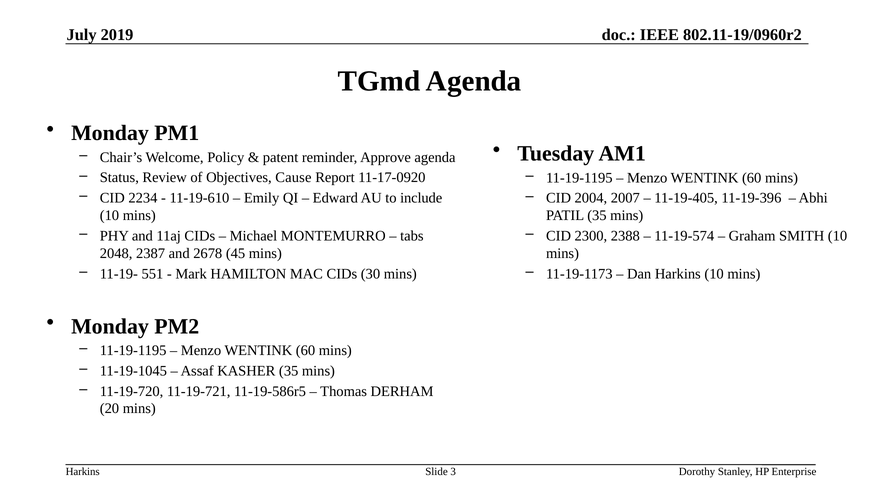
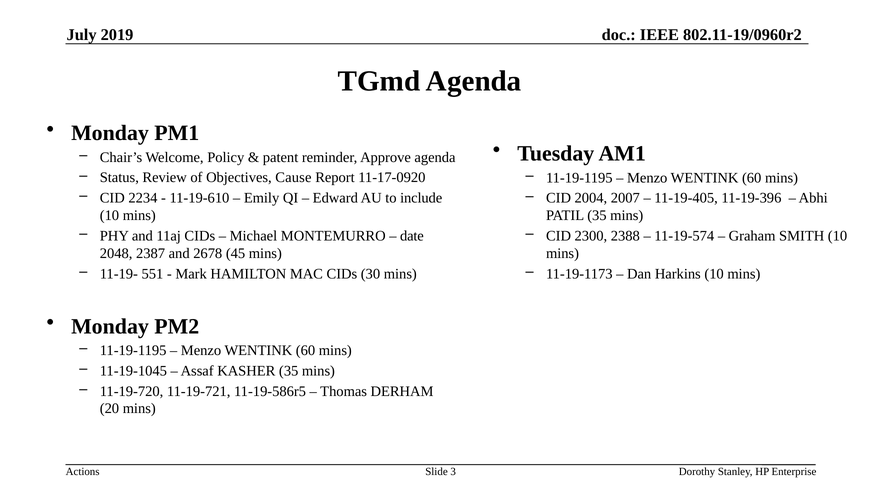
tabs: tabs -> date
Harkins at (83, 471): Harkins -> Actions
